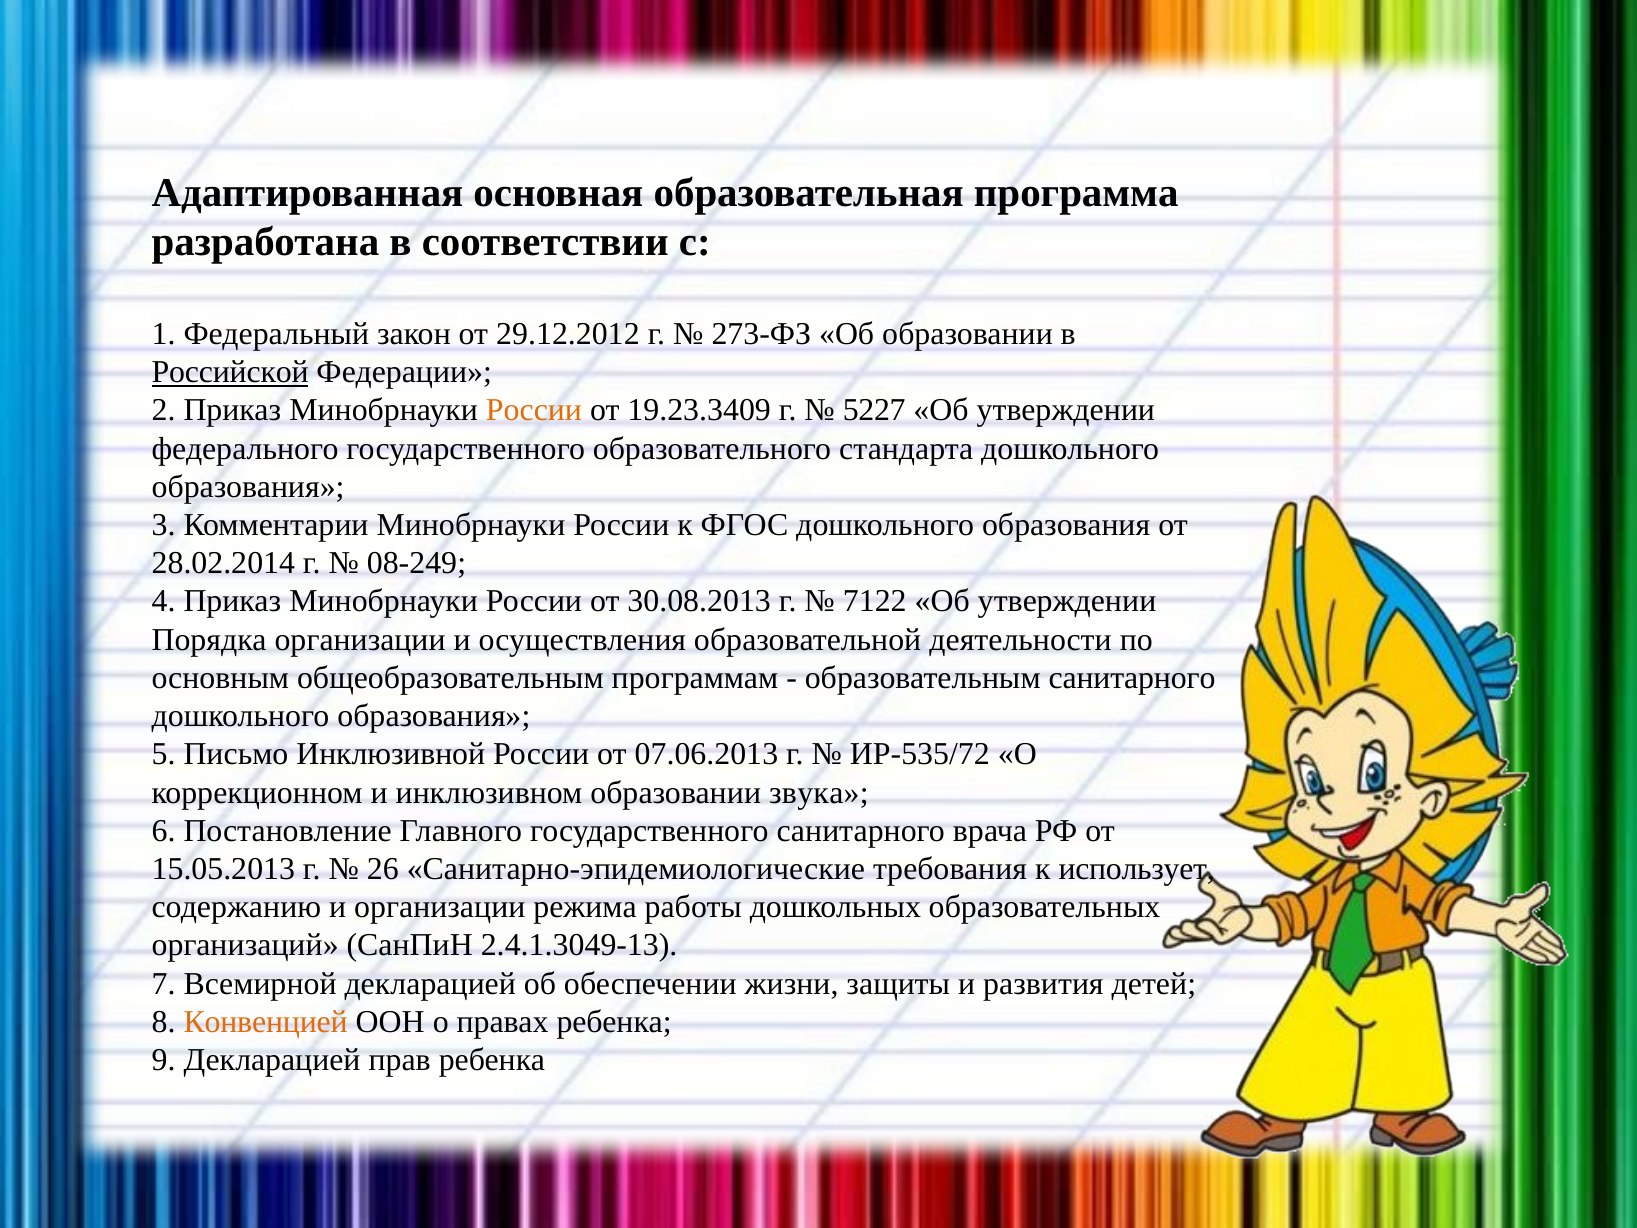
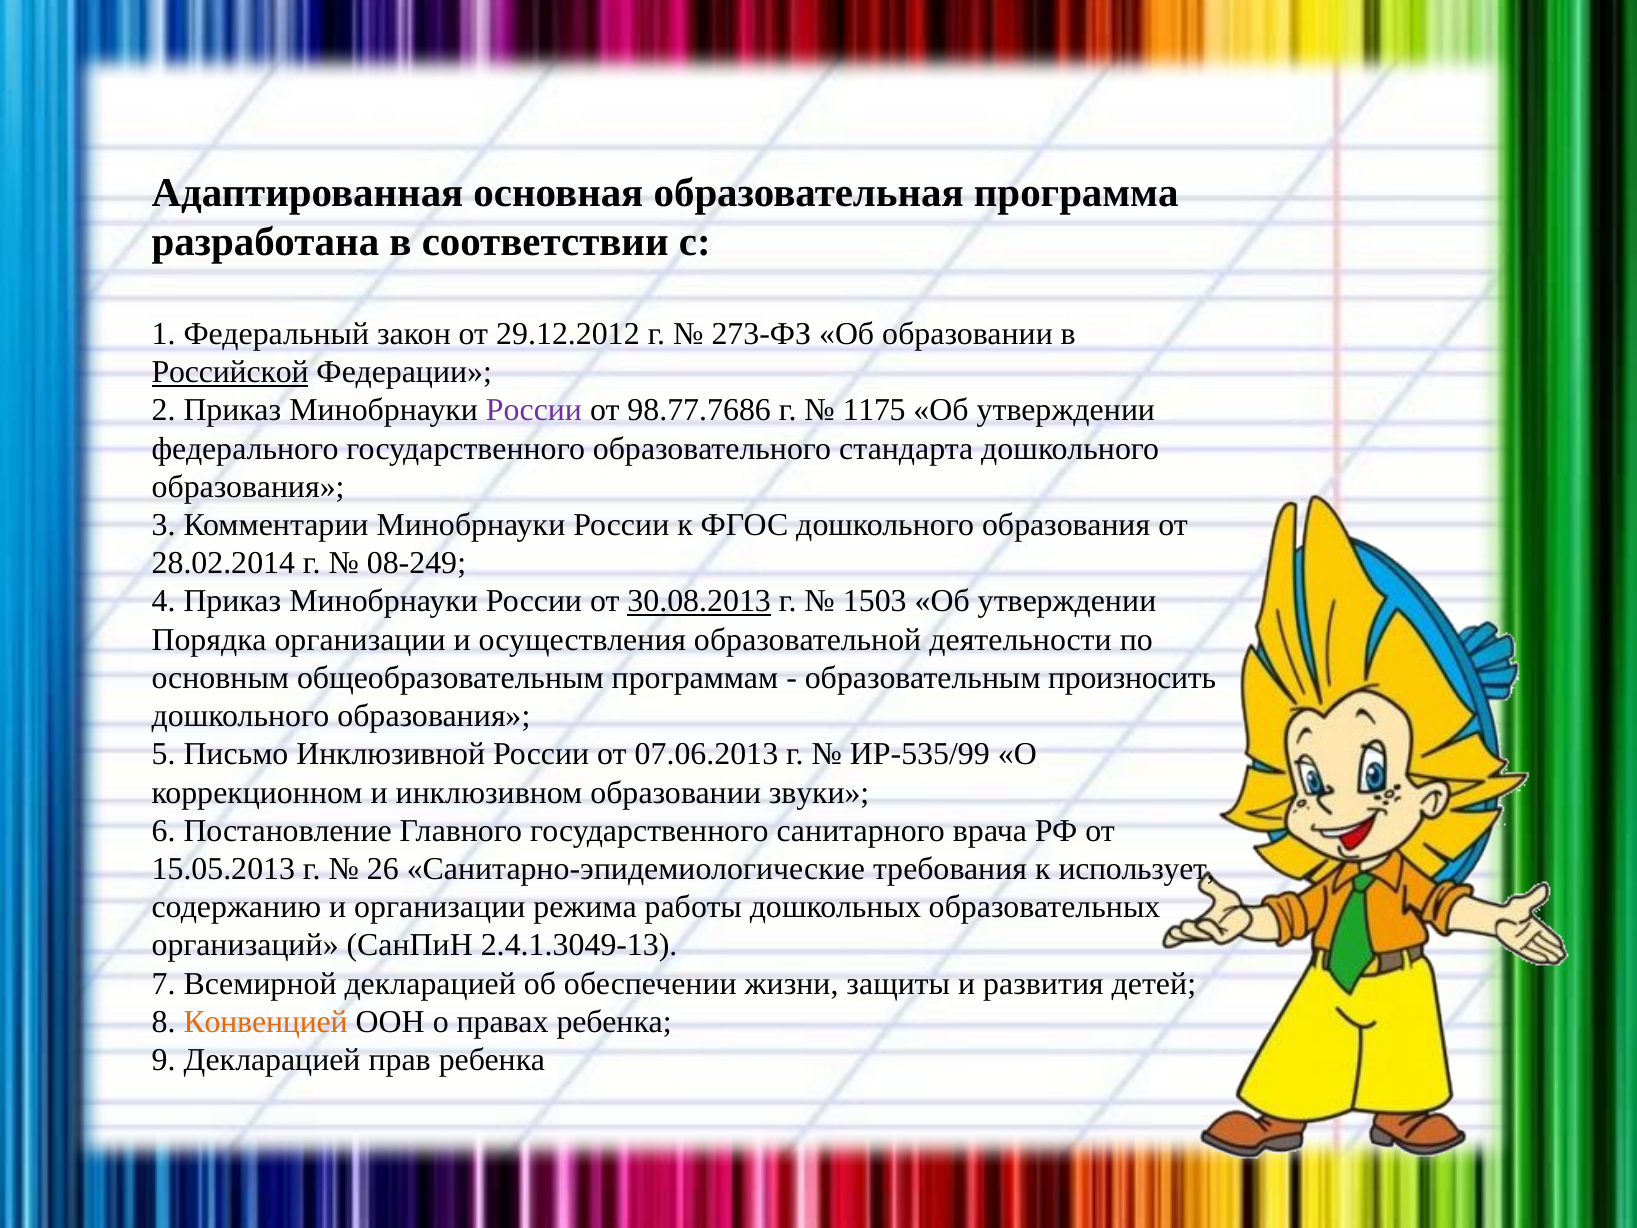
России at (534, 410) colour: orange -> purple
19.23.3409: 19.23.3409 -> 98.77.7686
5227: 5227 -> 1175
30.08.2013 underline: none -> present
7122: 7122 -> 1503
образовательным санитарного: санитарного -> произносить
ИР-535/72: ИР-535/72 -> ИР-535/99
звука: звука -> звуки
